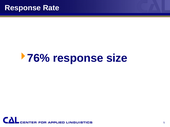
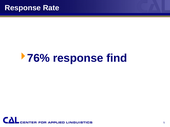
size: size -> find
